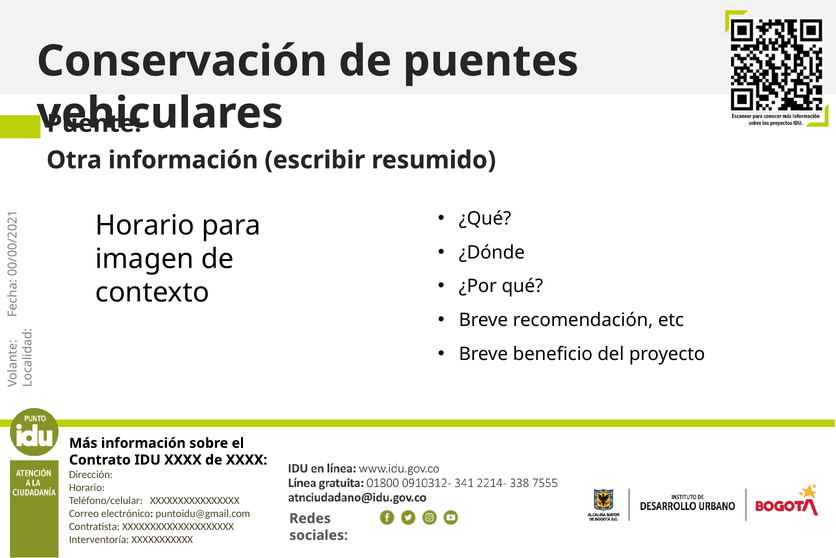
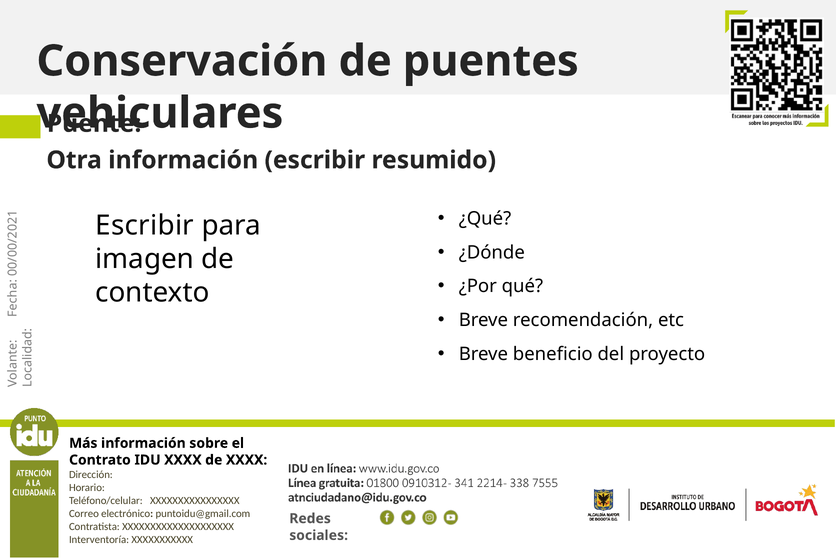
Horario at (145, 225): Horario -> Escribir
